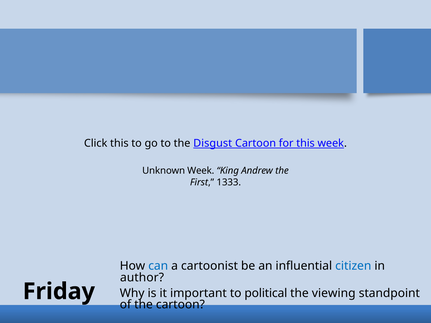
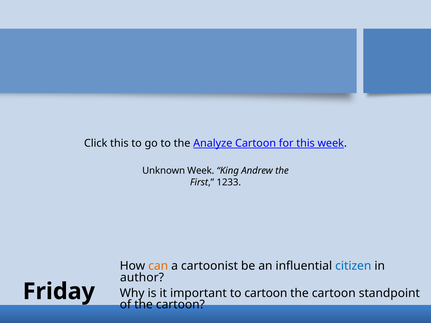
Disgust: Disgust -> Analyze
1333: 1333 -> 1233
can colour: blue -> orange
to political: political -> cartoon
viewing at (334, 293): viewing -> cartoon
